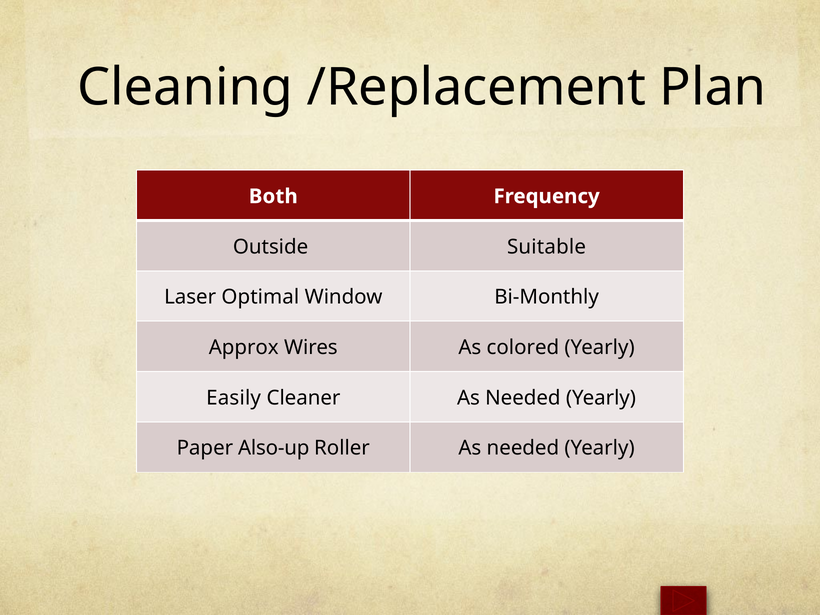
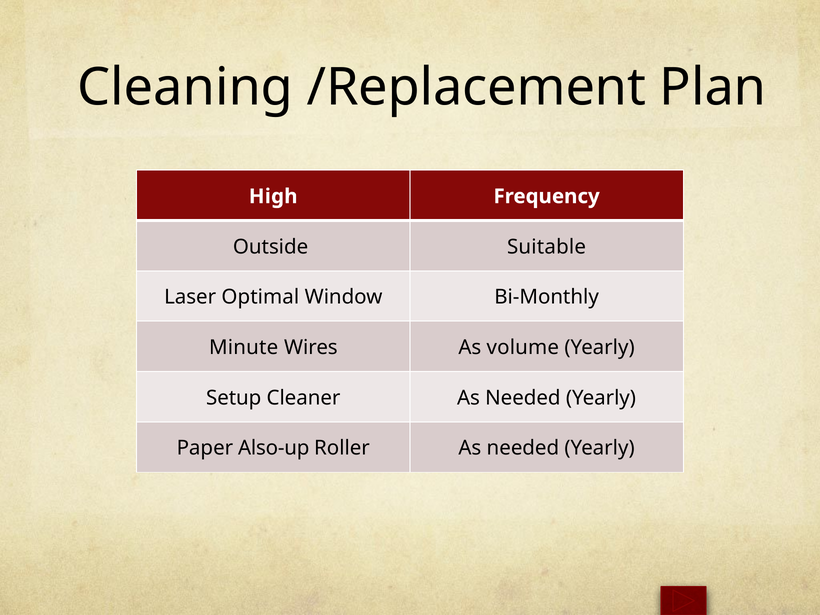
Both: Both -> High
Approx: Approx -> Minute
colored: colored -> volume
Easily: Easily -> Setup
